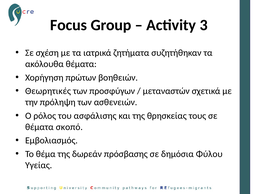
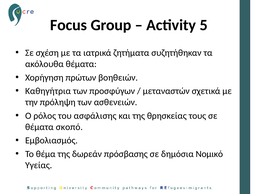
3: 3 -> 5
Θεωρητικές: Θεωρητικές -> Καθηγήτρια
Φύλου: Φύλου -> Νομικό
